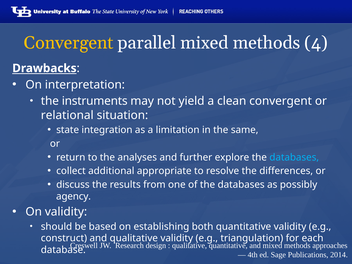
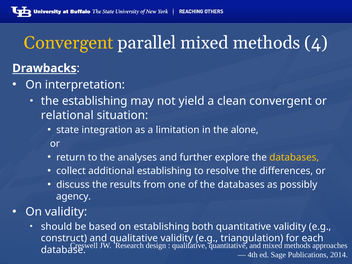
the instruments: instruments -> establishing
same: same -> alone
databases at (294, 157) colour: light blue -> yellow
additional appropriate: appropriate -> establishing
